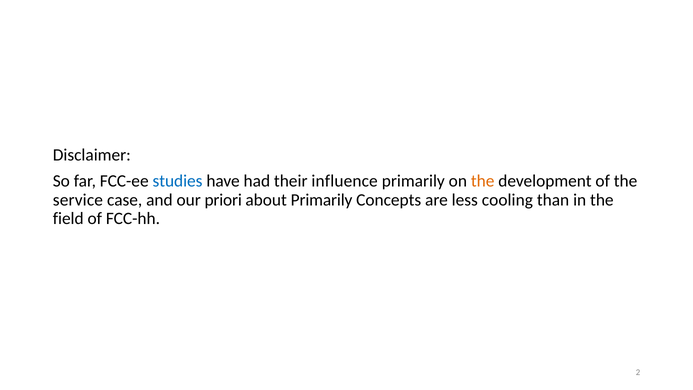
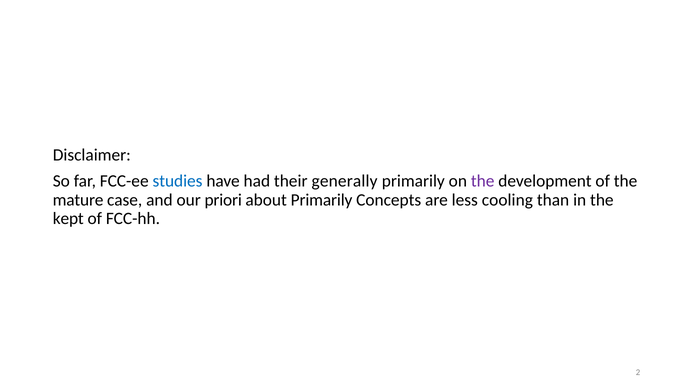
influence: influence -> generally
the at (483, 181) colour: orange -> purple
service: service -> mature
field: field -> kept
